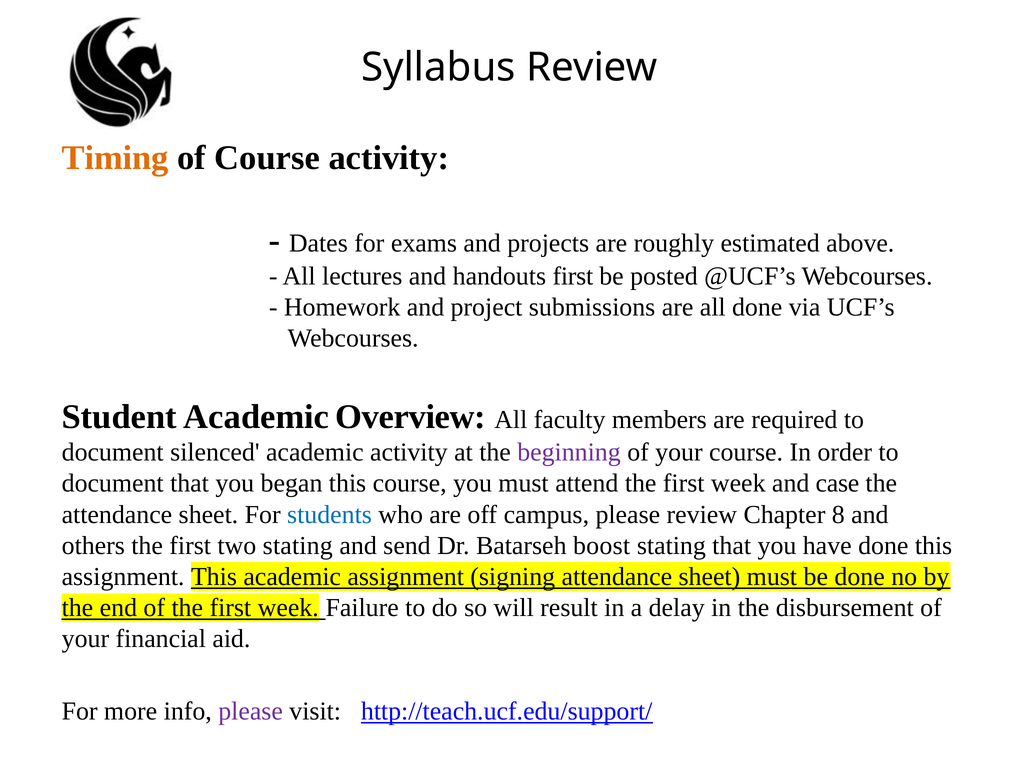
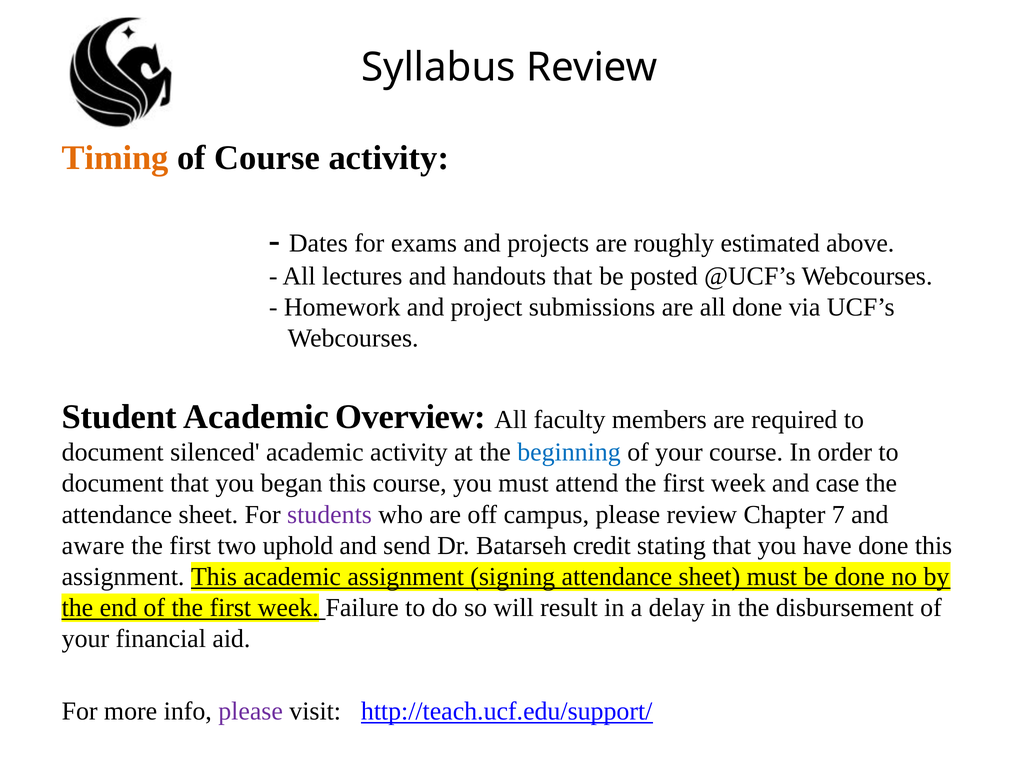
handouts first: first -> that
beginning colour: purple -> blue
students colour: blue -> purple
8: 8 -> 7
others: others -> aware
two stating: stating -> uphold
boost: boost -> credit
